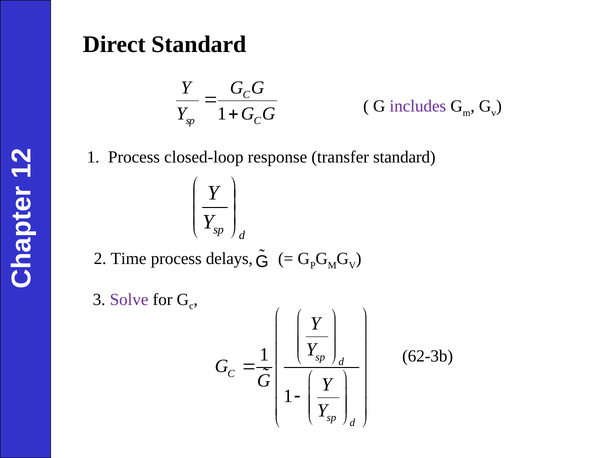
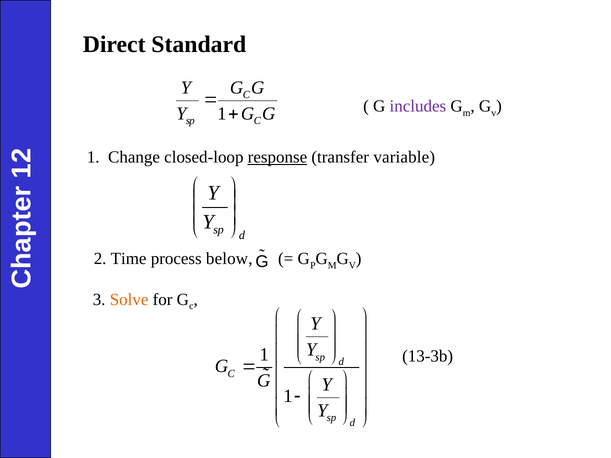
1 Process: Process -> Change
response underline: none -> present
transfer standard: standard -> variable
delays: delays -> below
Solve colour: purple -> orange
62-3b: 62-3b -> 13-3b
